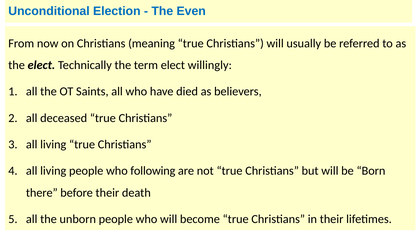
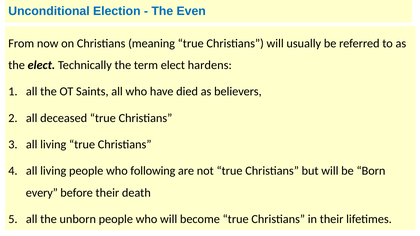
willingly: willingly -> hardens
there: there -> every
